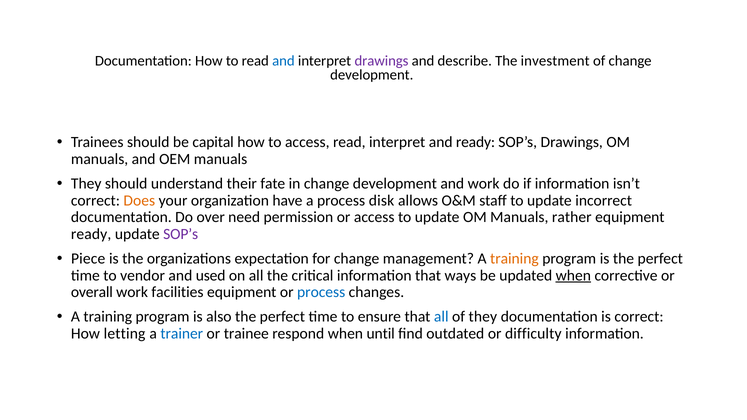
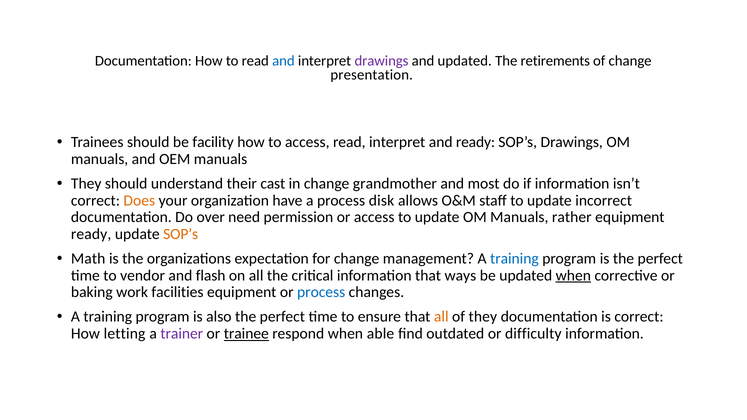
and describe: describe -> updated
investment: investment -> retirements
development at (372, 75): development -> presentation
capital: capital -> facility
fate: fate -> cast
in change development: development -> grandmother
and work: work -> most
SOP’s at (181, 234) colour: purple -> orange
Piece: Piece -> Math
training at (514, 259) colour: orange -> blue
used: used -> flash
overall: overall -> baking
all at (441, 317) colour: blue -> orange
trainer colour: blue -> purple
trainee underline: none -> present
until: until -> able
